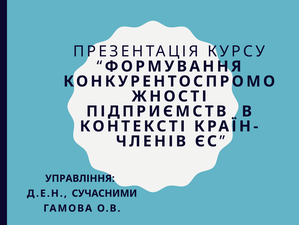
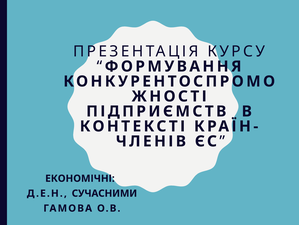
УПРАВЛІННЯ: УПРАВЛІННЯ -> ЕКОНОМІЧНІ
